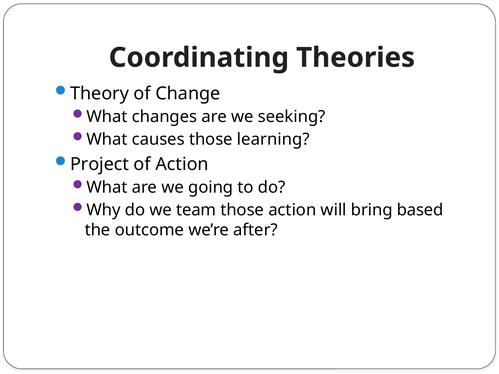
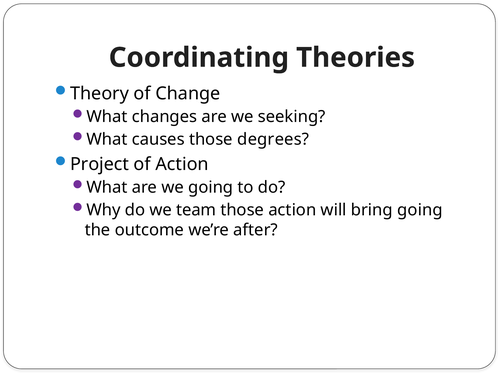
learning: learning -> degrees
bring based: based -> going
